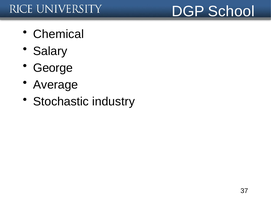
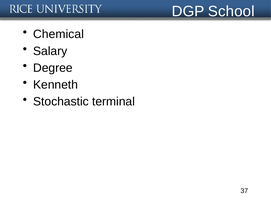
George: George -> Degree
Average: Average -> Kenneth
industry: industry -> terminal
